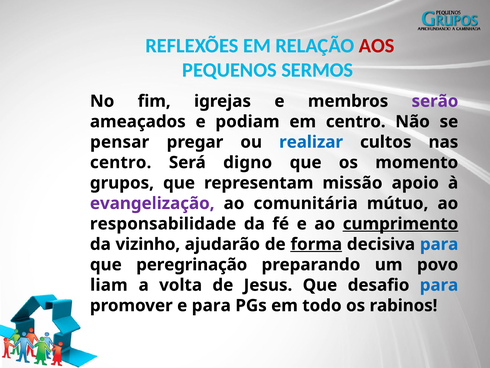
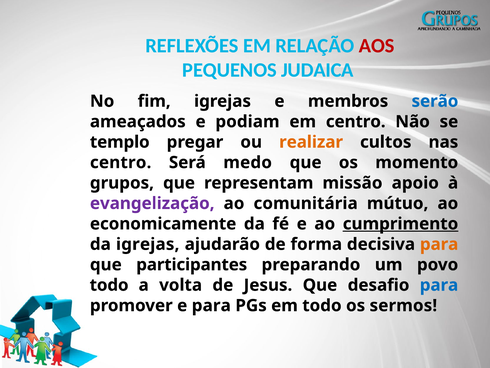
SERMOS: SERMOS -> JUDAICA
serão colour: purple -> blue
pensar: pensar -> templo
realizar colour: blue -> orange
digno: digno -> medo
responsabilidade: responsabilidade -> economicamente
da vizinho: vizinho -> igrejas
forma underline: present -> none
para at (439, 244) colour: blue -> orange
peregrinação: peregrinação -> participantes
liam at (109, 285): liam -> todo
rabinos: rabinos -> sermos
